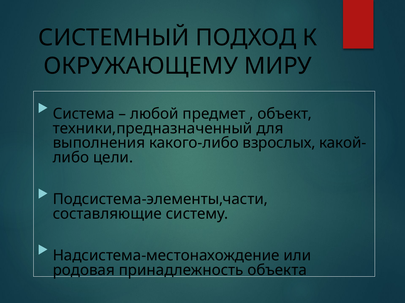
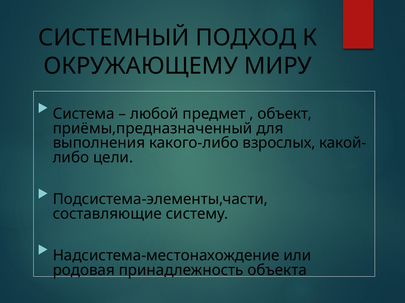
техники,предназначенный: техники,предназначенный -> приёмы,предназначенный
